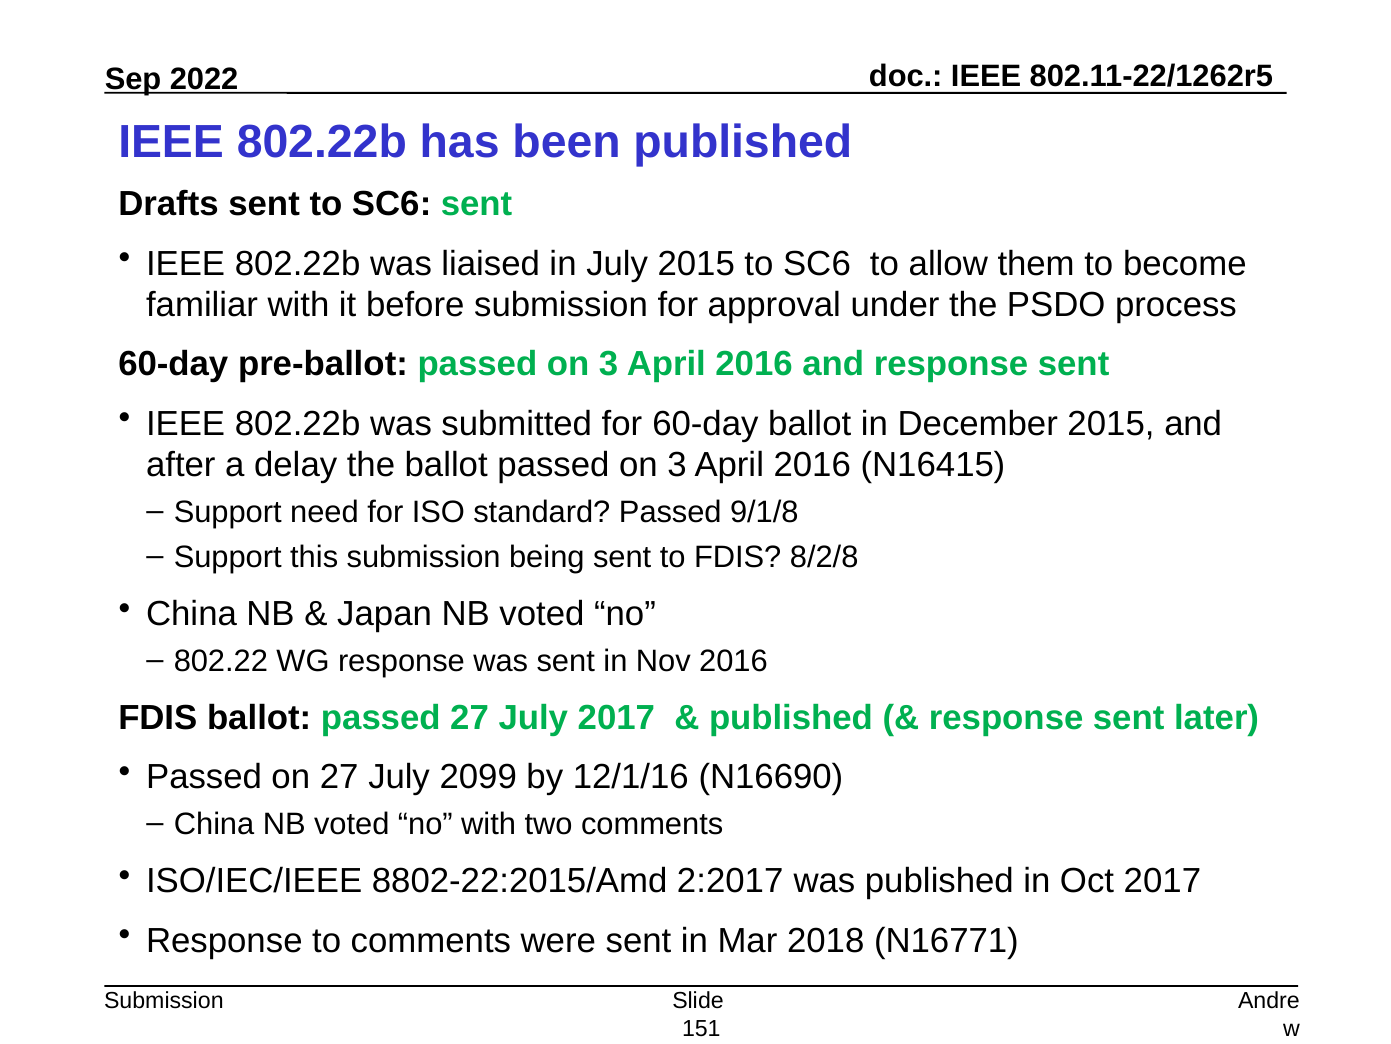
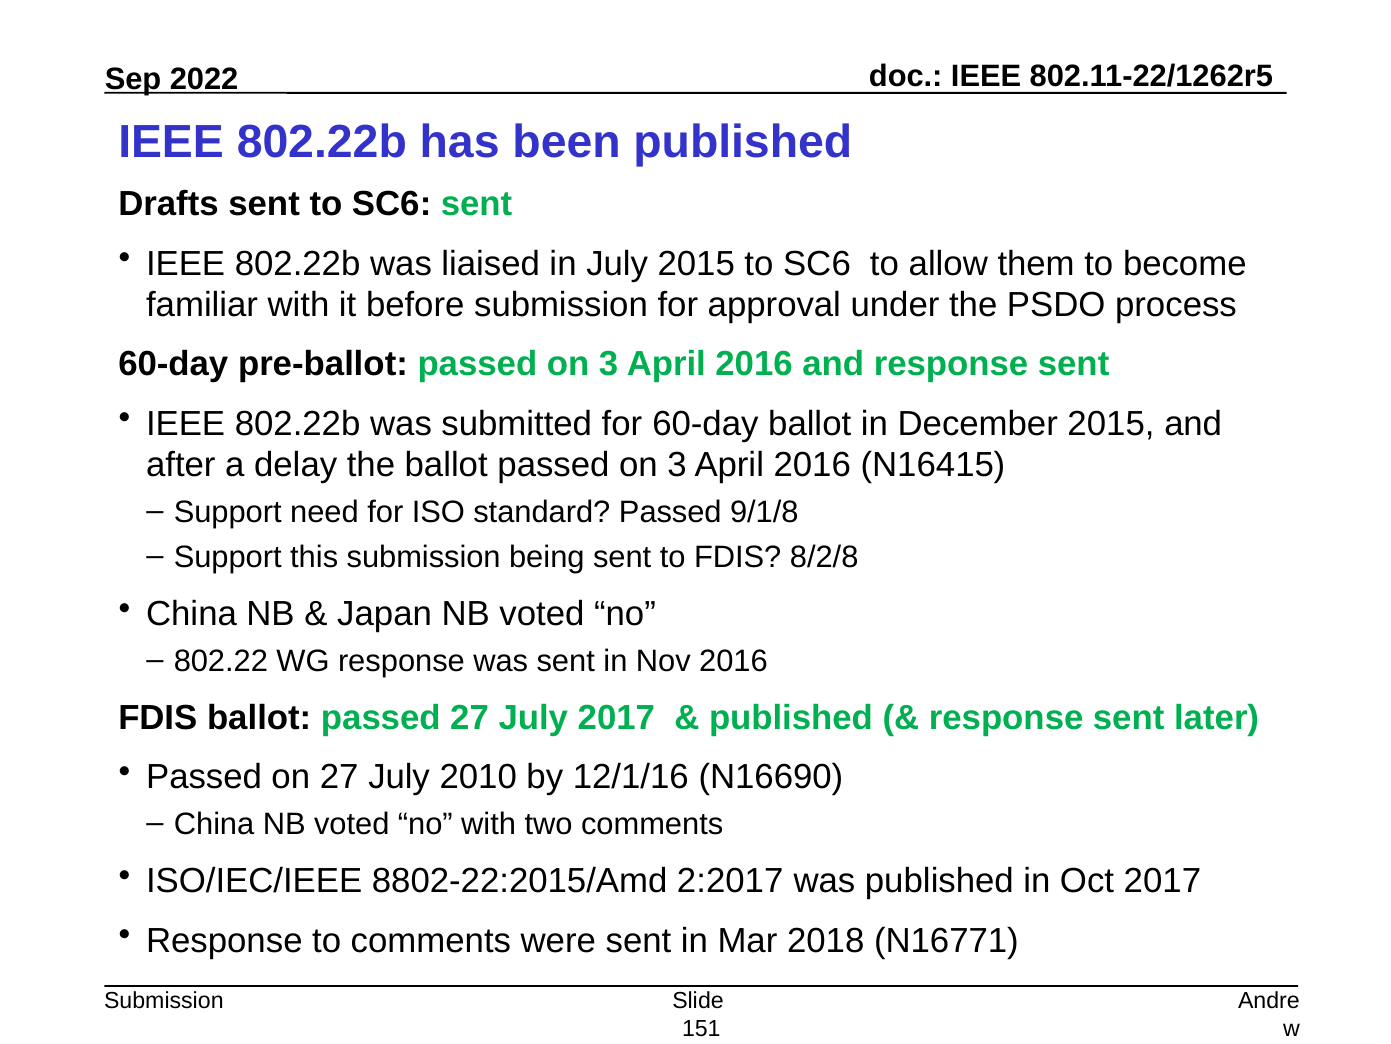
2099: 2099 -> 2010
